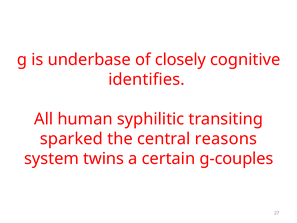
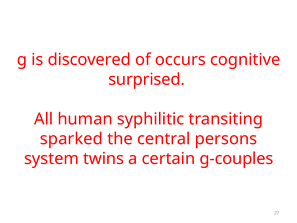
underbase: underbase -> discovered
closely: closely -> occurs
identifies: identifies -> surprised
reasons: reasons -> persons
